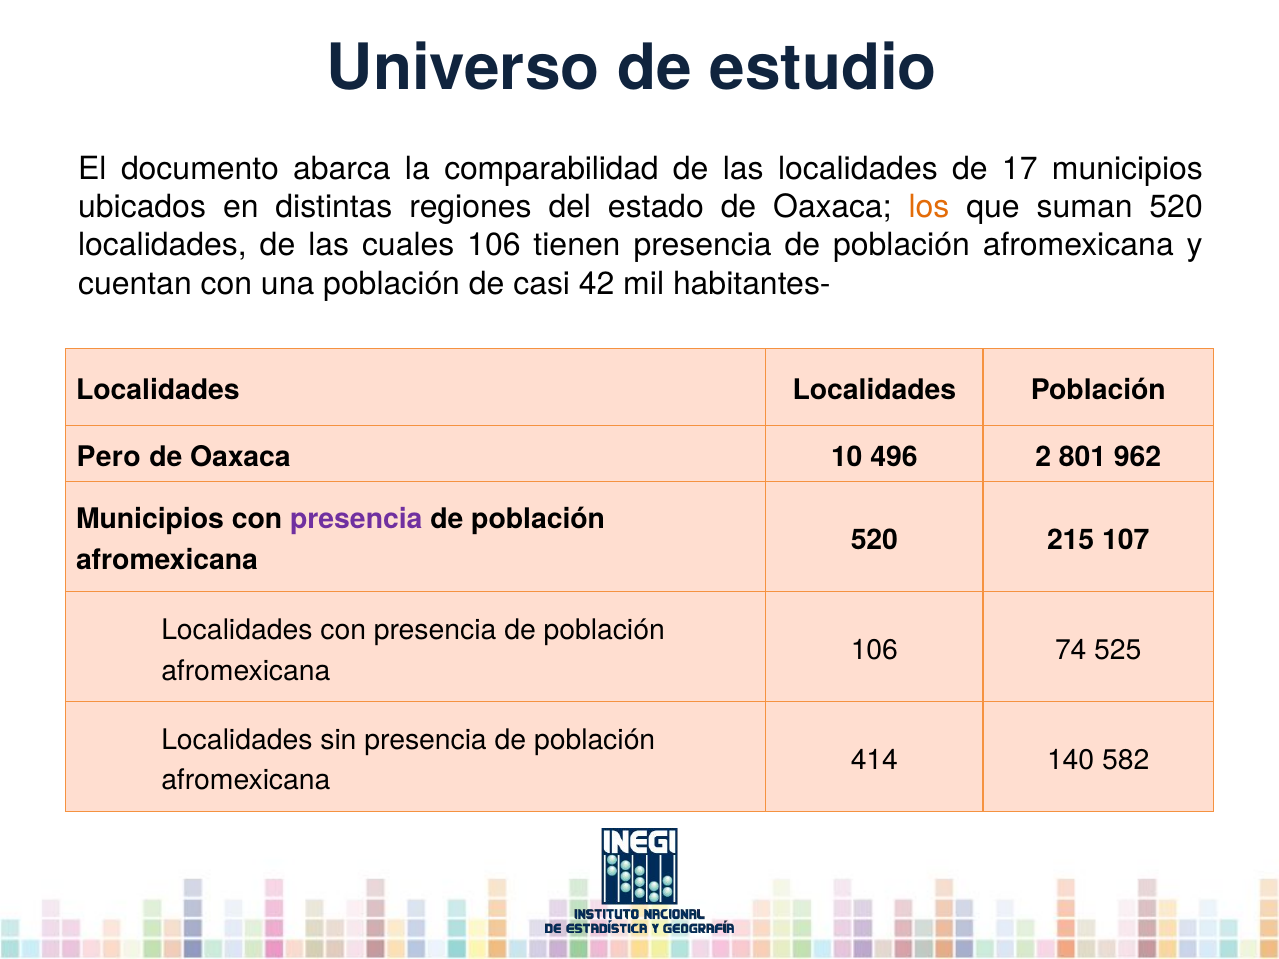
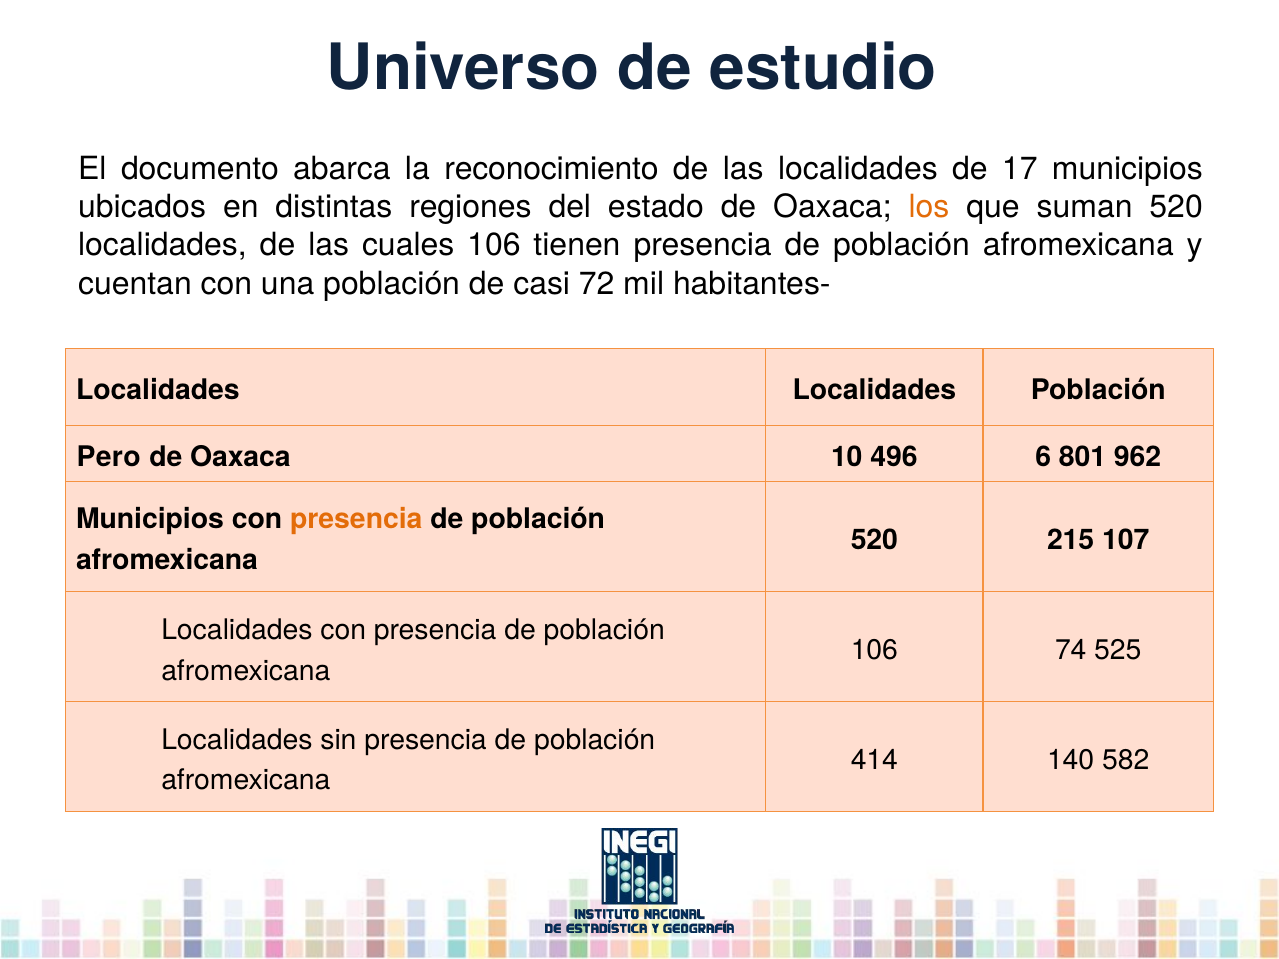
comparabilidad: comparabilidad -> reconocimiento
42: 42 -> 72
2: 2 -> 6
presencia at (356, 519) colour: purple -> orange
